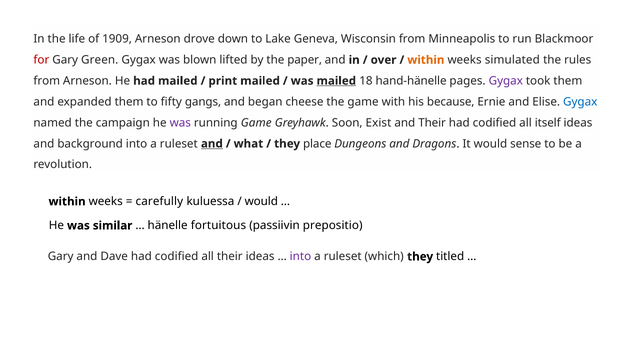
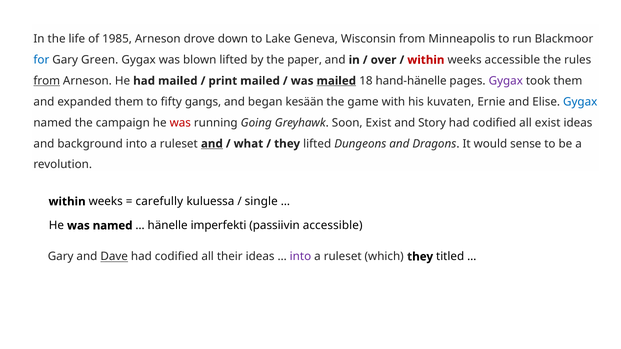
1909: 1909 -> 1985
for colour: red -> blue
within at (426, 60) colour: orange -> red
weeks simulated: simulated -> accessible
from at (47, 81) underline: none -> present
cheese: cheese -> kesään
because: because -> kuvaten
was at (180, 123) colour: purple -> red
running Game: Game -> Going
and Their: Their -> Story
all itself: itself -> exist
they place: place -> lifted
would at (261, 202): would -> single
was similar: similar -> named
fortuitous: fortuitous -> imperfekti
passiivin prepositio: prepositio -> accessible
Dave underline: none -> present
